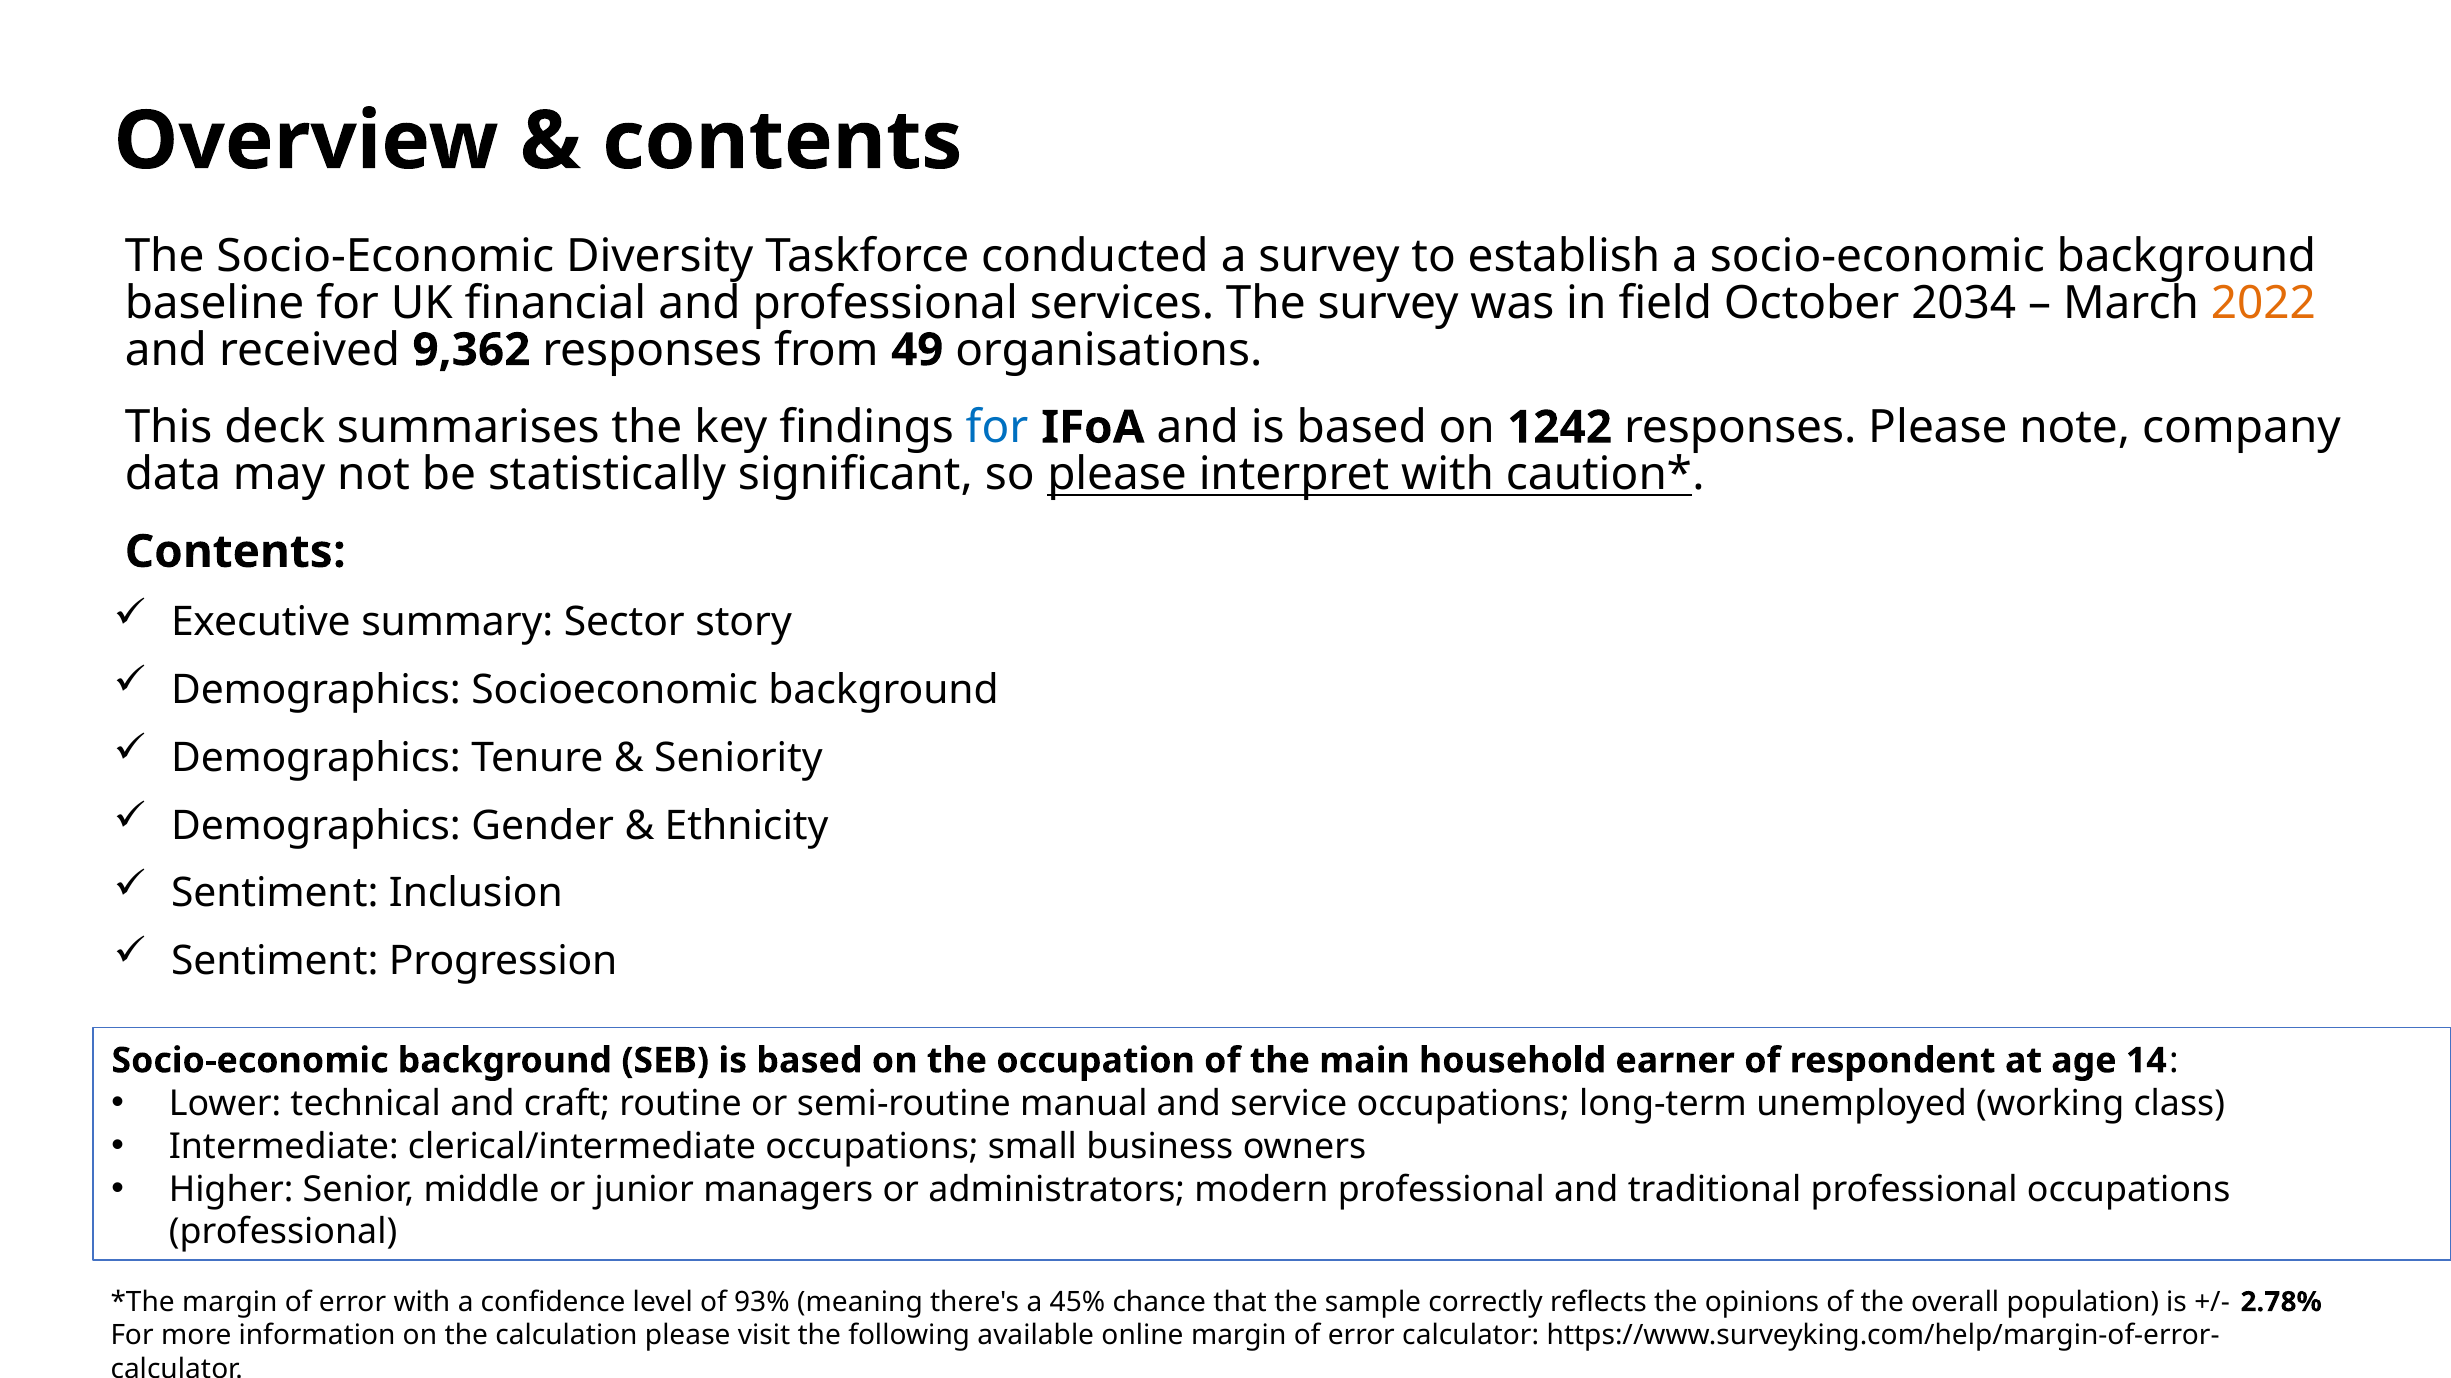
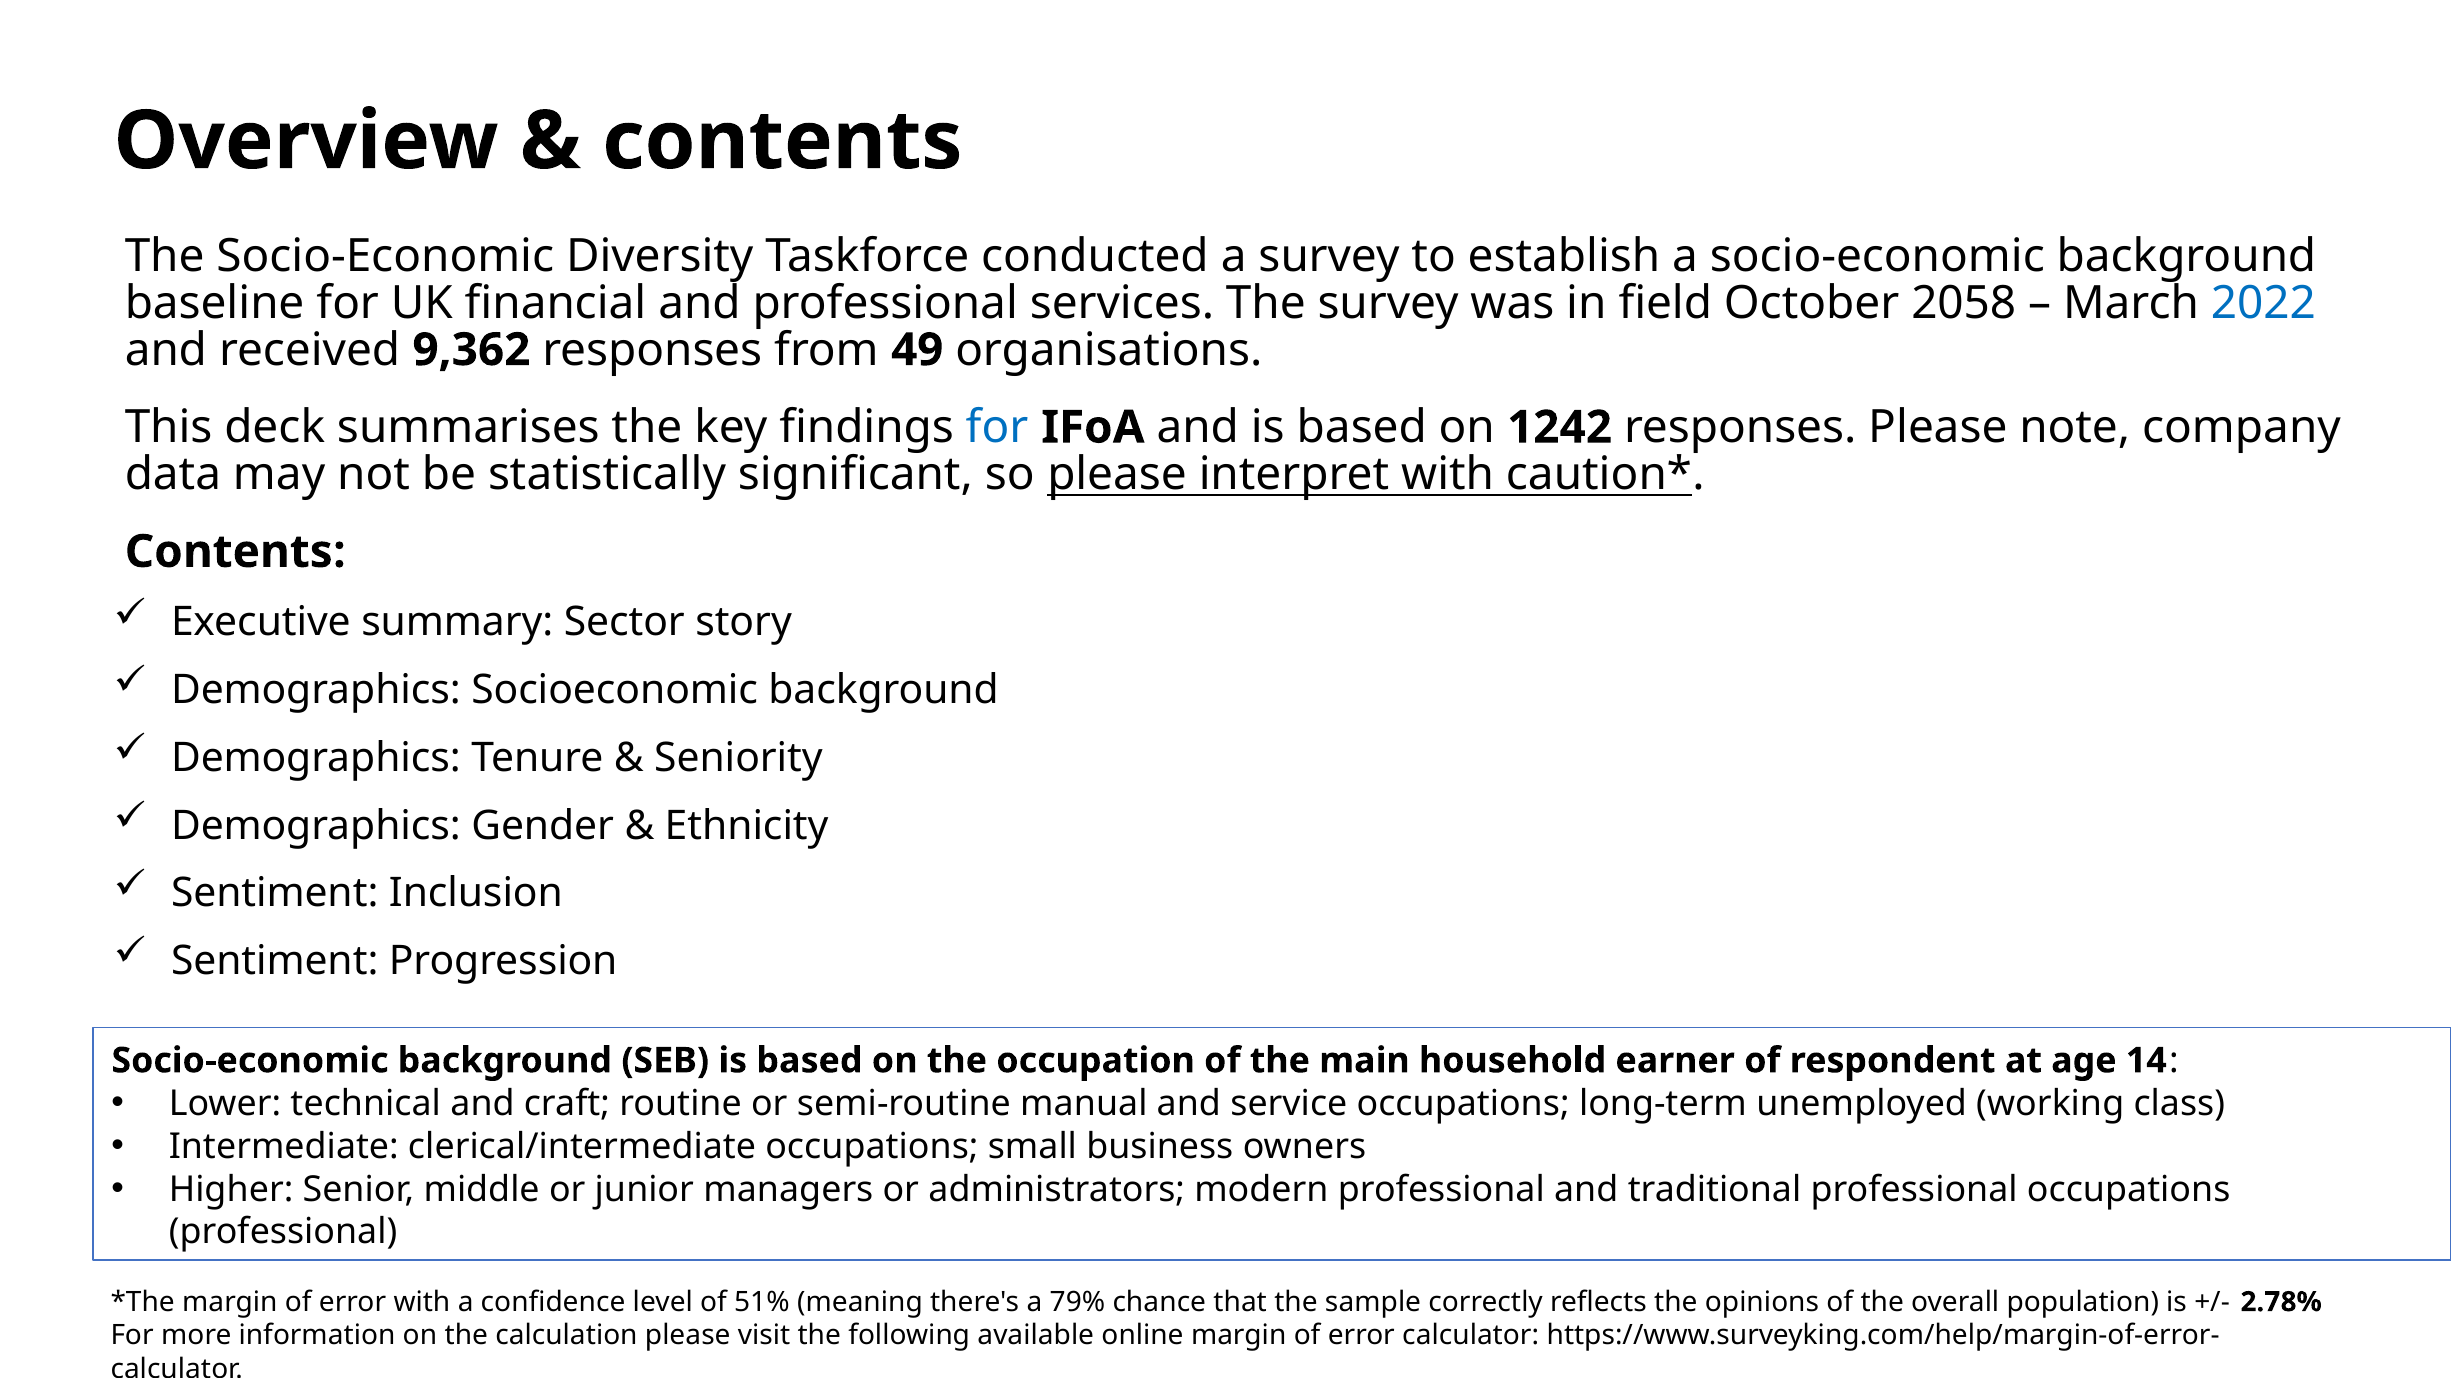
2034: 2034 -> 2058
2022 colour: orange -> blue
93%: 93% -> 51%
45%: 45% -> 79%
